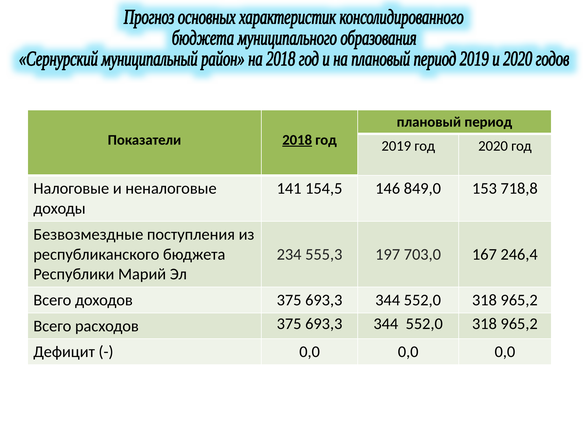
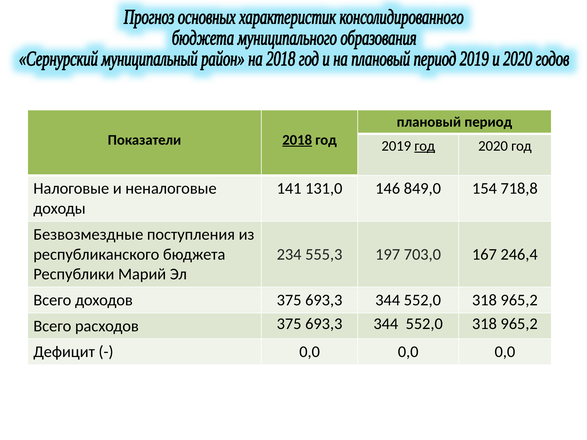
год at (425, 146) underline: none -> present
154,5: 154,5 -> 131,0
153: 153 -> 154
